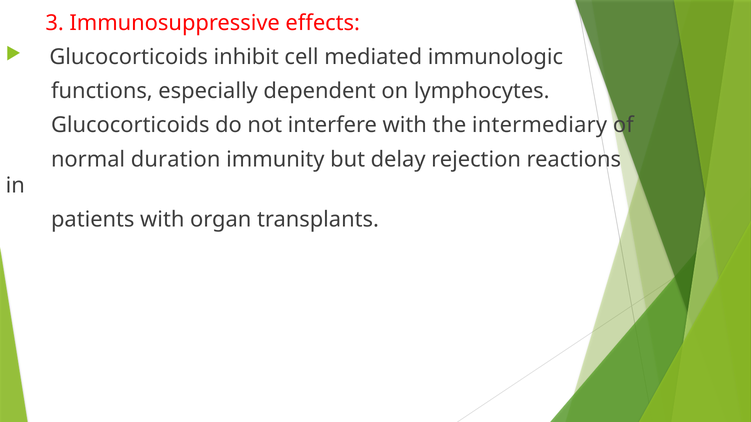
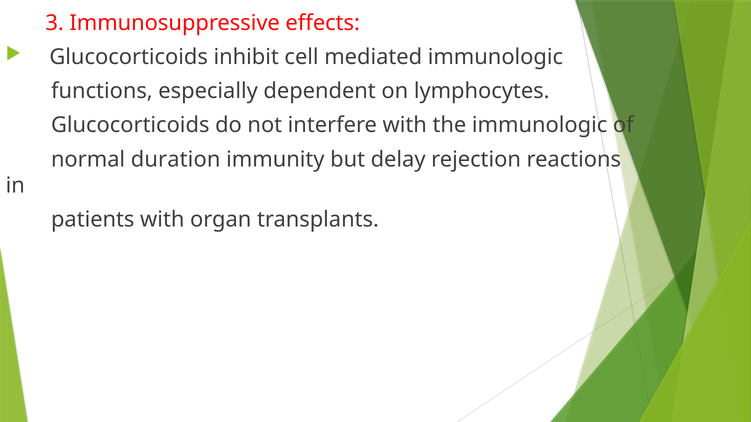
the intermediary: intermediary -> immunologic
